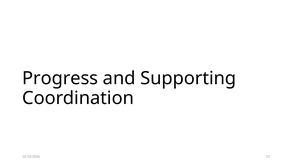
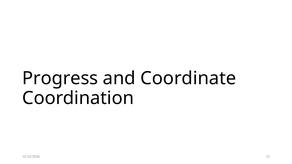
Supporting: Supporting -> Coordinate
